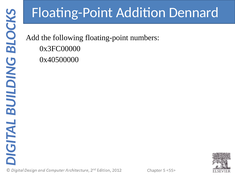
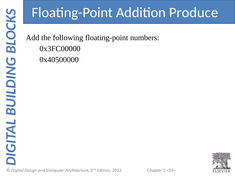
Dennard: Dennard -> Produce
